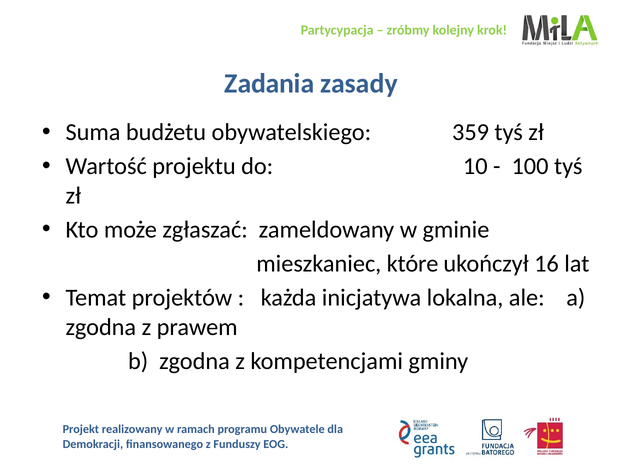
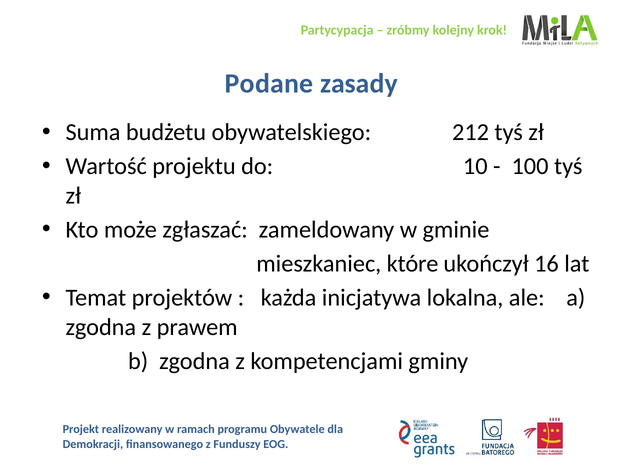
Zadania: Zadania -> Podane
359: 359 -> 212
